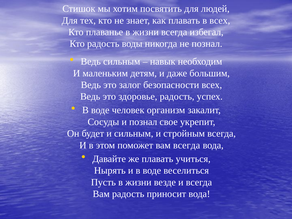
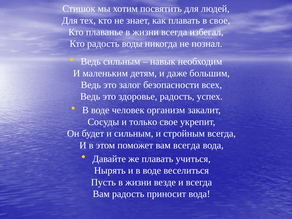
в всех: всех -> свое
и познал: познал -> только
